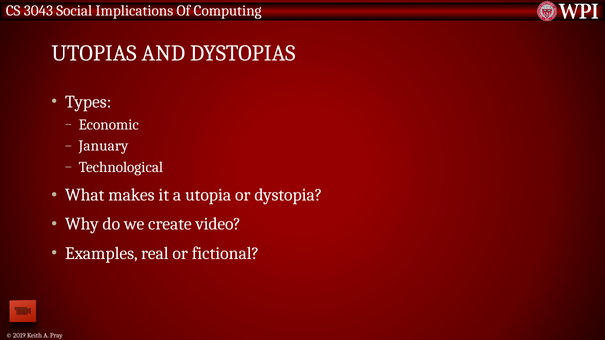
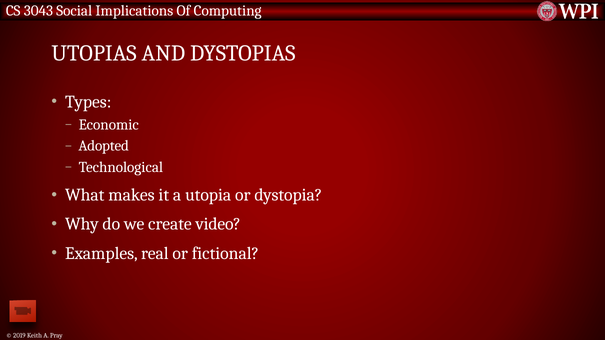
January: January -> Adopted
